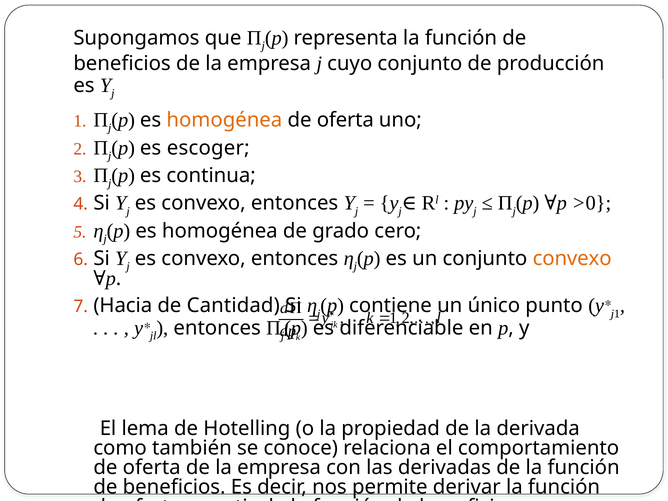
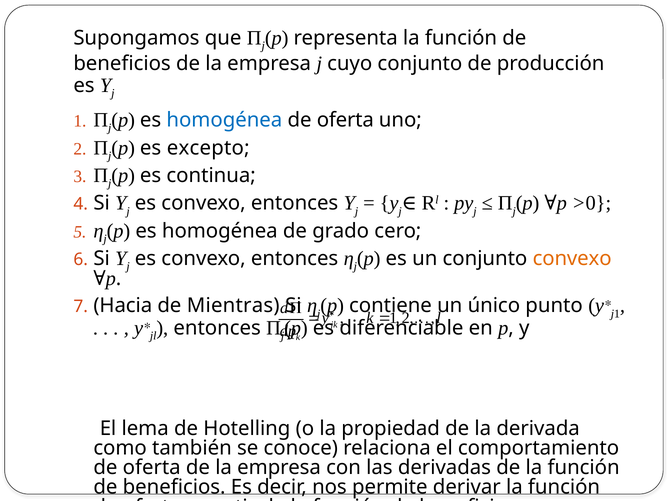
homogénea at (224, 120) colour: orange -> blue
escoger: escoger -> excepto
Cantidad: Cantidad -> Mientras
